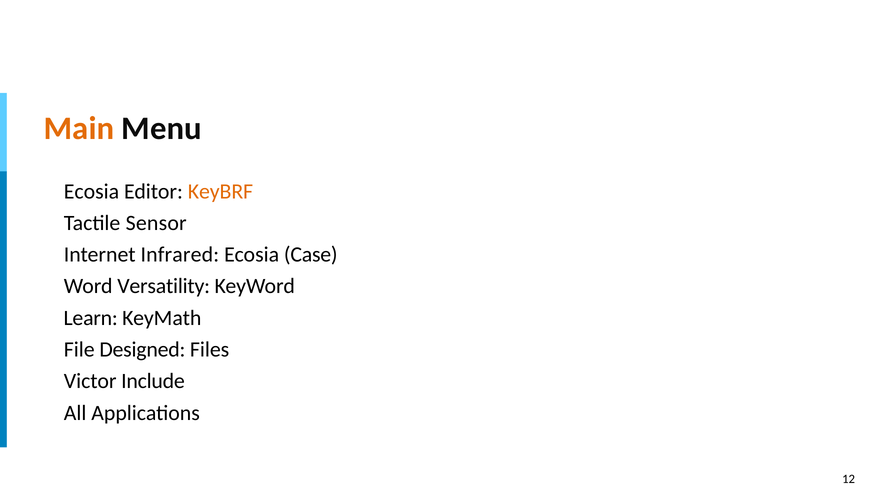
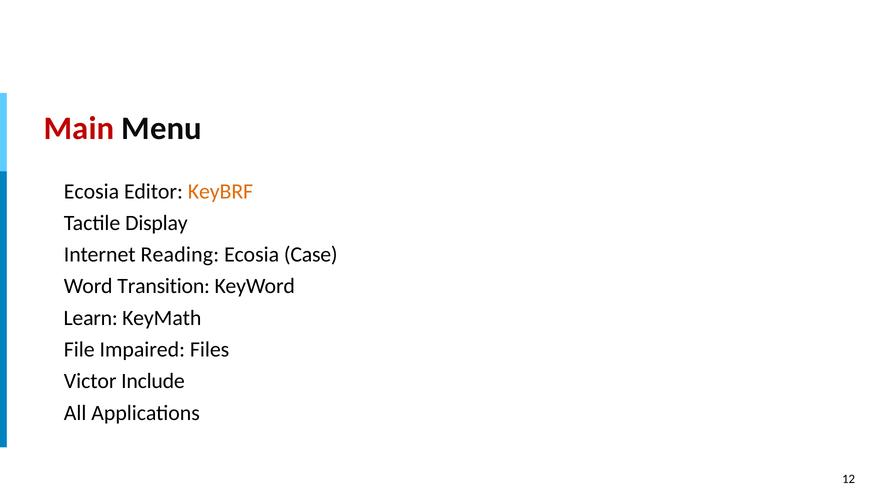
Main colour: orange -> red
Sensor: Sensor -> Display
Infrared: Infrared -> Reading
Versatility: Versatility -> Transition
Designed: Designed -> Impaired
